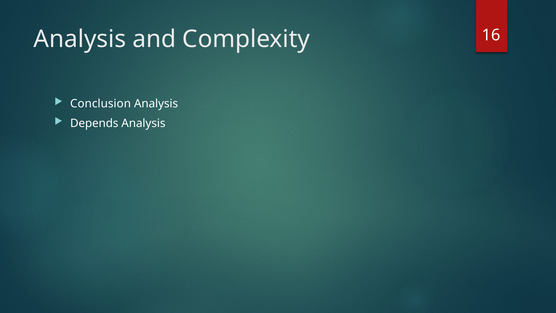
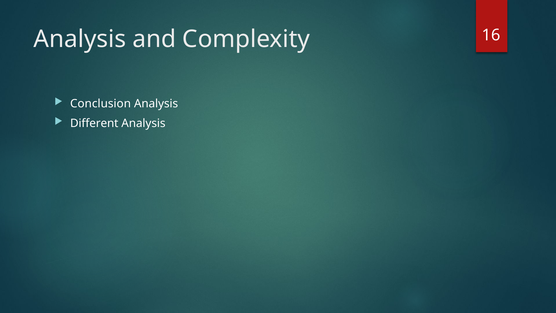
Depends: Depends -> Different
